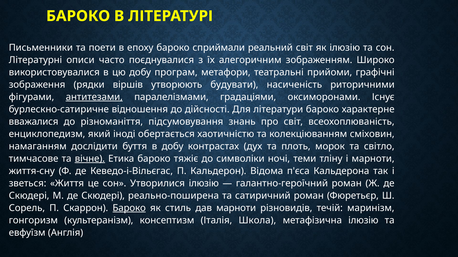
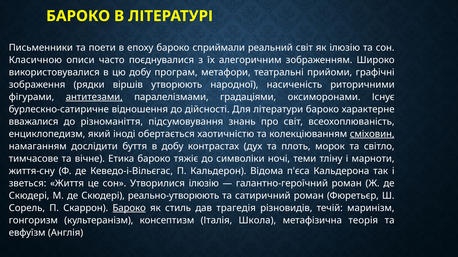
Літературні: Літературні -> Класичною
будувати: будувати -> народної
сміховин underline: none -> present
вічне underline: present -> none
реально-поширена: реально-поширена -> реально-утворюють
дав марноти: марноти -> трагедія
метафізична ілюзію: ілюзію -> теорія
